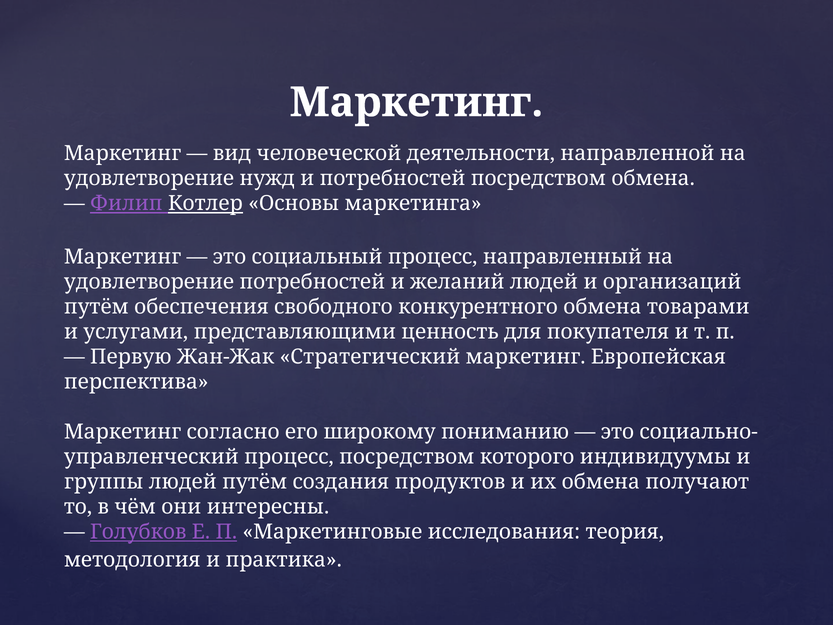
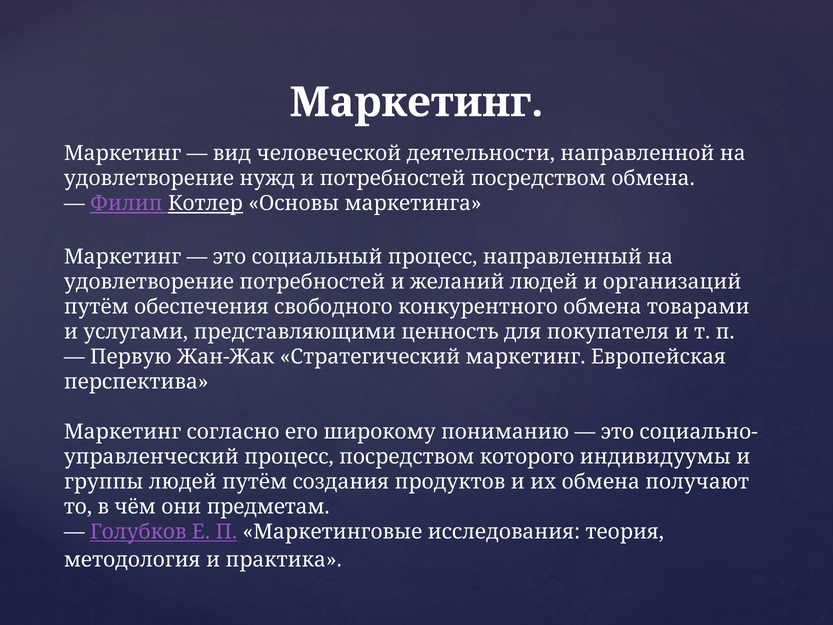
интересны: интересны -> предметам
